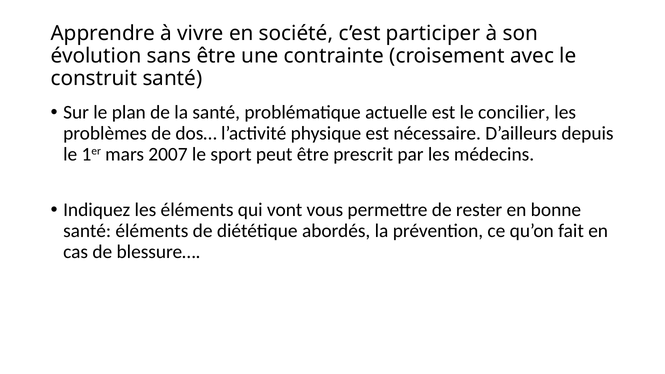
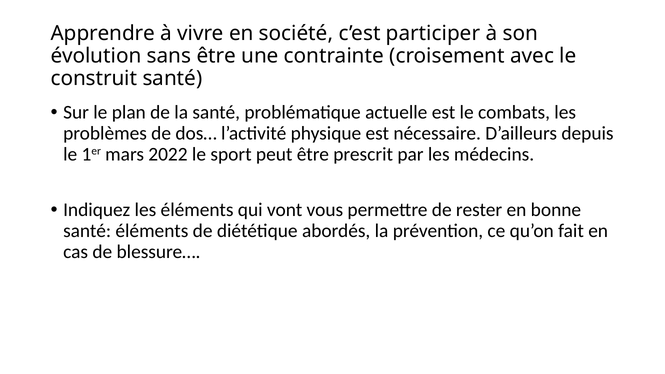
concilier: concilier -> combats
2007: 2007 -> 2022
